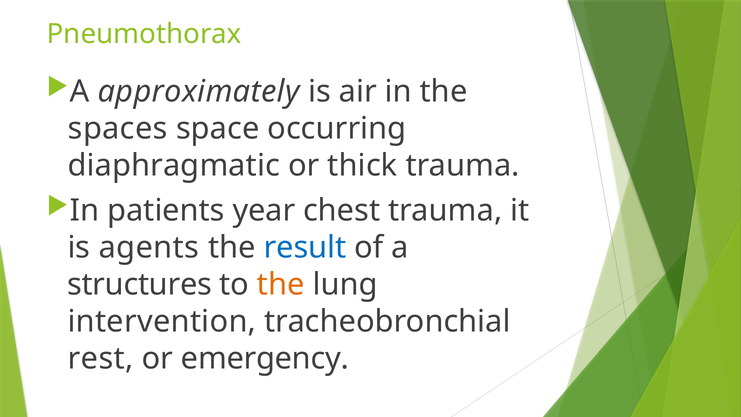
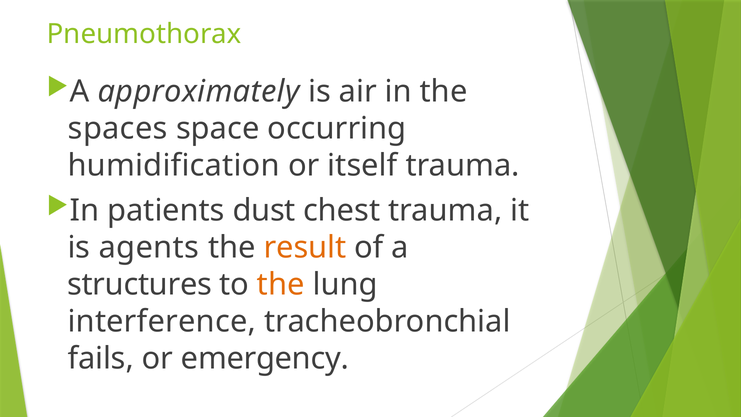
diaphragmatic: diaphragmatic -> humidification
thick: thick -> itself
year: year -> dust
result colour: blue -> orange
intervention: intervention -> interference
rest: rest -> fails
